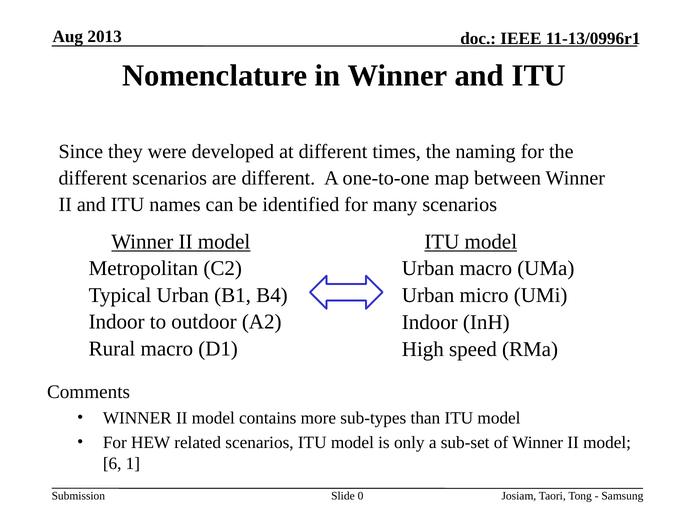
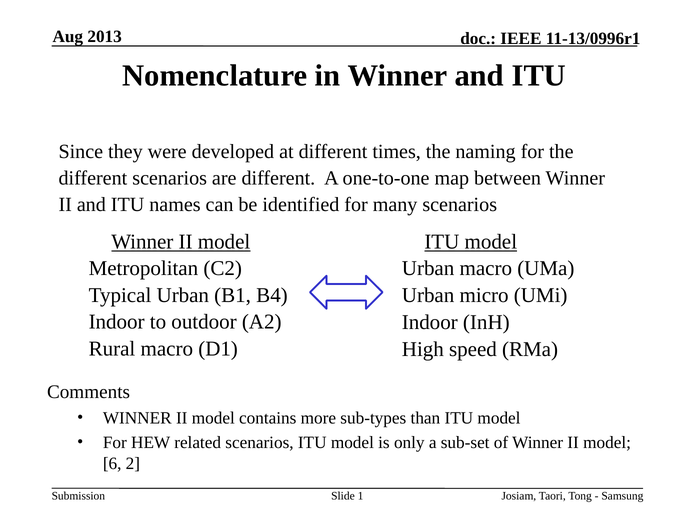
1: 1 -> 2
0: 0 -> 1
